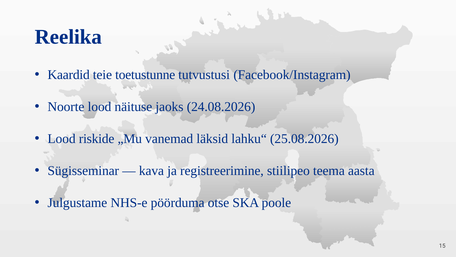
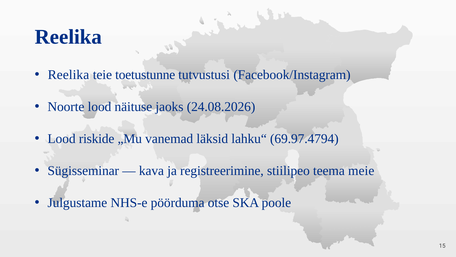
Kaardid at (69, 75): Kaardid -> Reelika
25.08.2026: 25.08.2026 -> 69.97.4794
aasta: aasta -> meie
